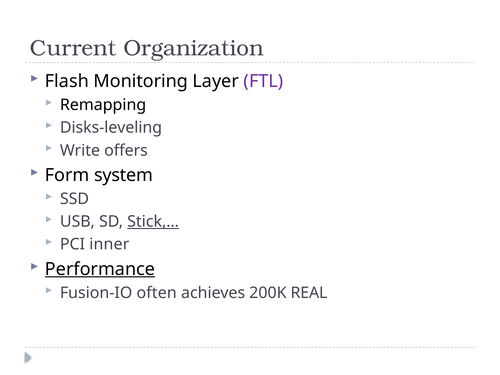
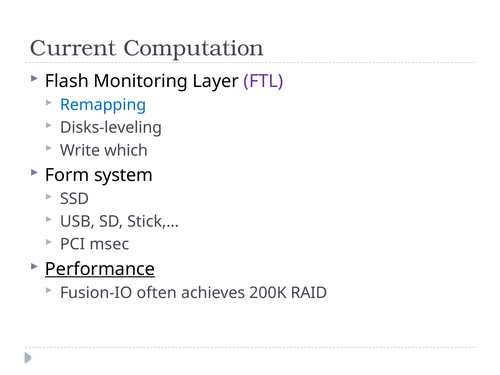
Organization: Organization -> Computation
Remapping colour: black -> blue
offers: offers -> which
Stick,… underline: present -> none
inner: inner -> msec
REAL: REAL -> RAID
